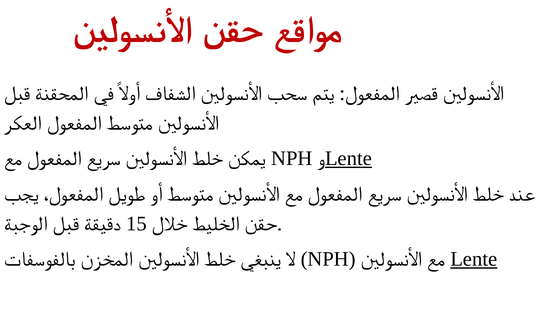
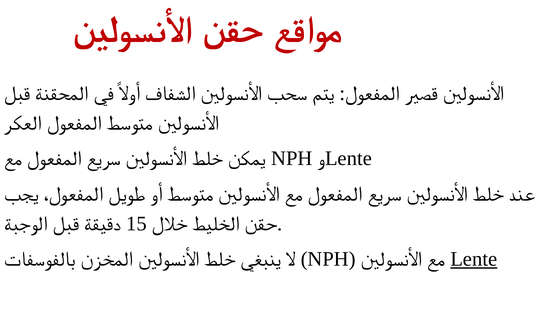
Lente at (348, 158) underline: present -> none
